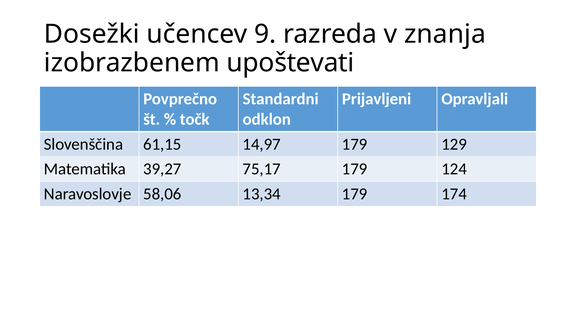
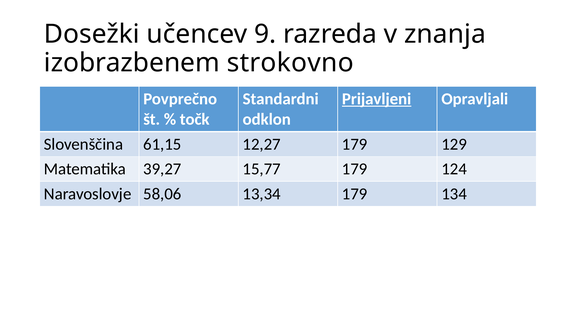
upoštevati: upoštevati -> strokovno
Prijavljeni underline: none -> present
14,97: 14,97 -> 12,27
75,17: 75,17 -> 15,77
174: 174 -> 134
